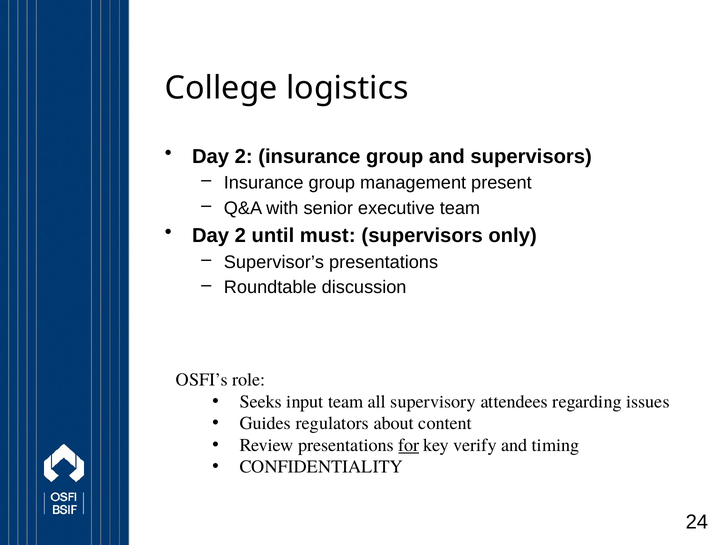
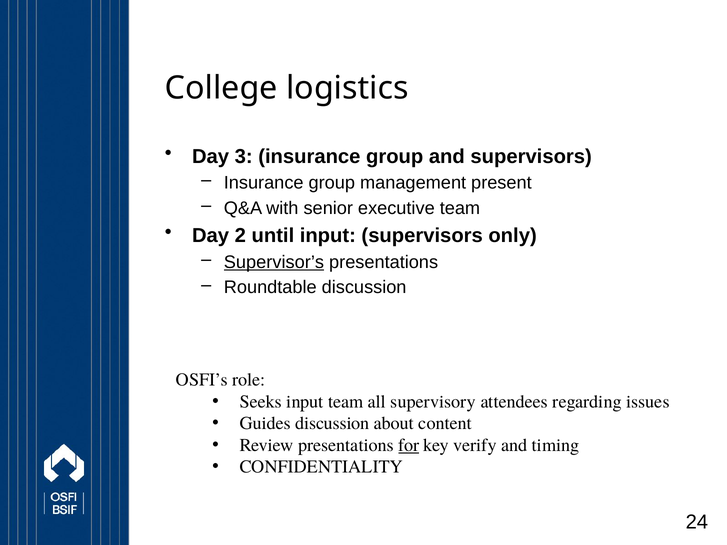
2 at (244, 157): 2 -> 3
until must: must -> input
Supervisor’s underline: none -> present
Guides regulators: regulators -> discussion
